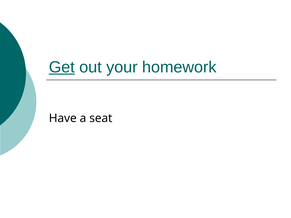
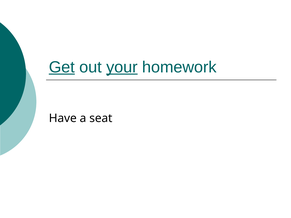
your underline: none -> present
